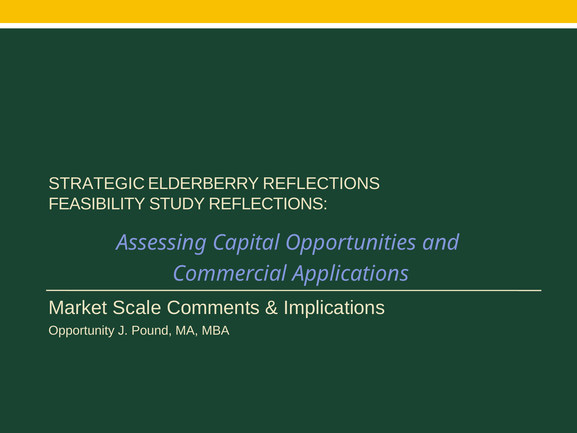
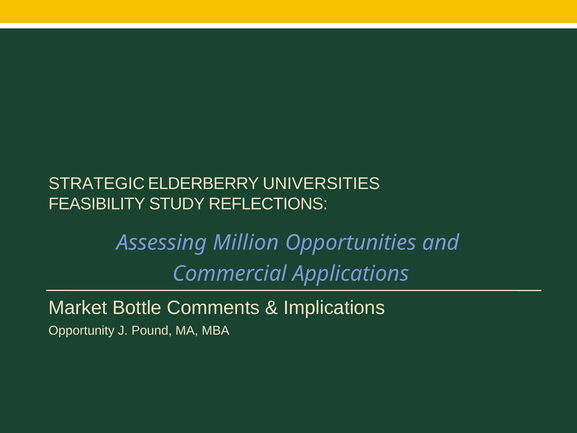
ELDERBERRY REFLECTIONS: REFLECTIONS -> UNIVERSITIES
Capital: Capital -> Million
Scale: Scale -> Bottle
